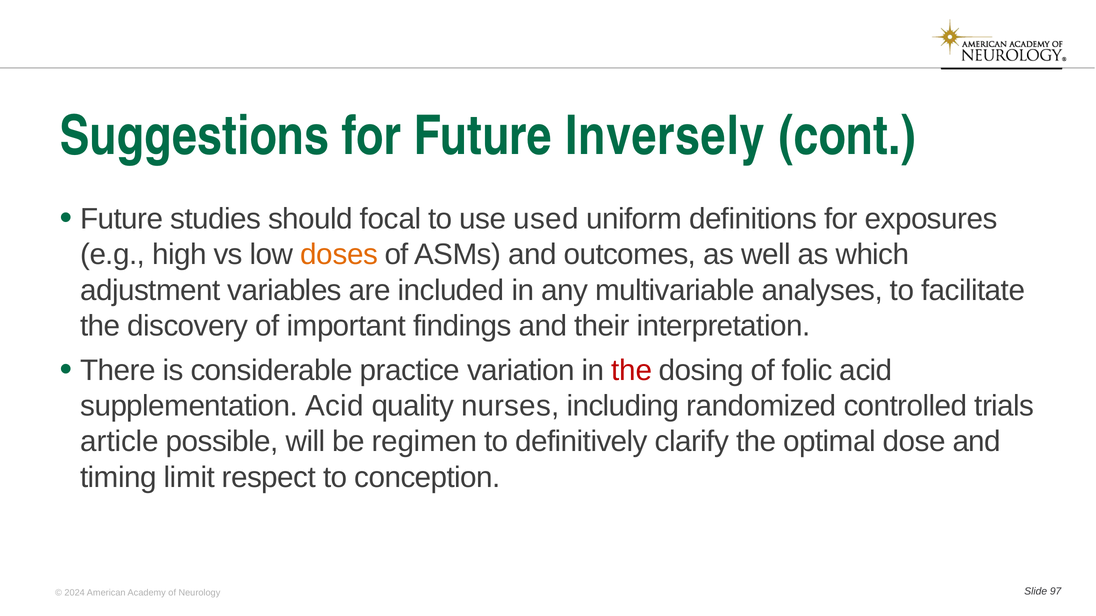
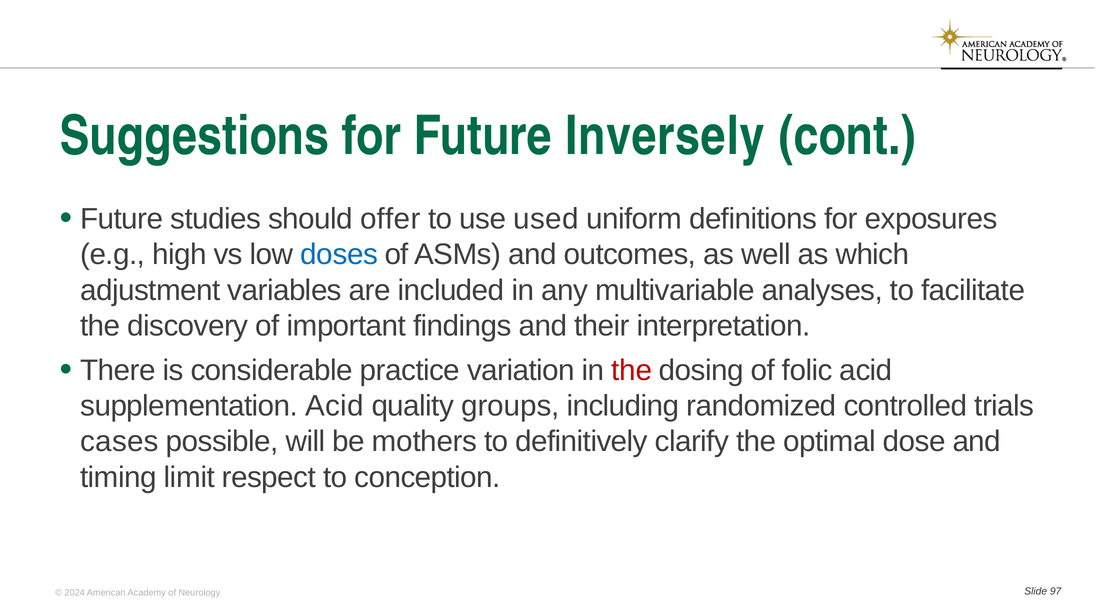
focal: focal -> offer
doses colour: orange -> blue
nurses: nurses -> groups
article: article -> cases
regimen: regimen -> mothers
